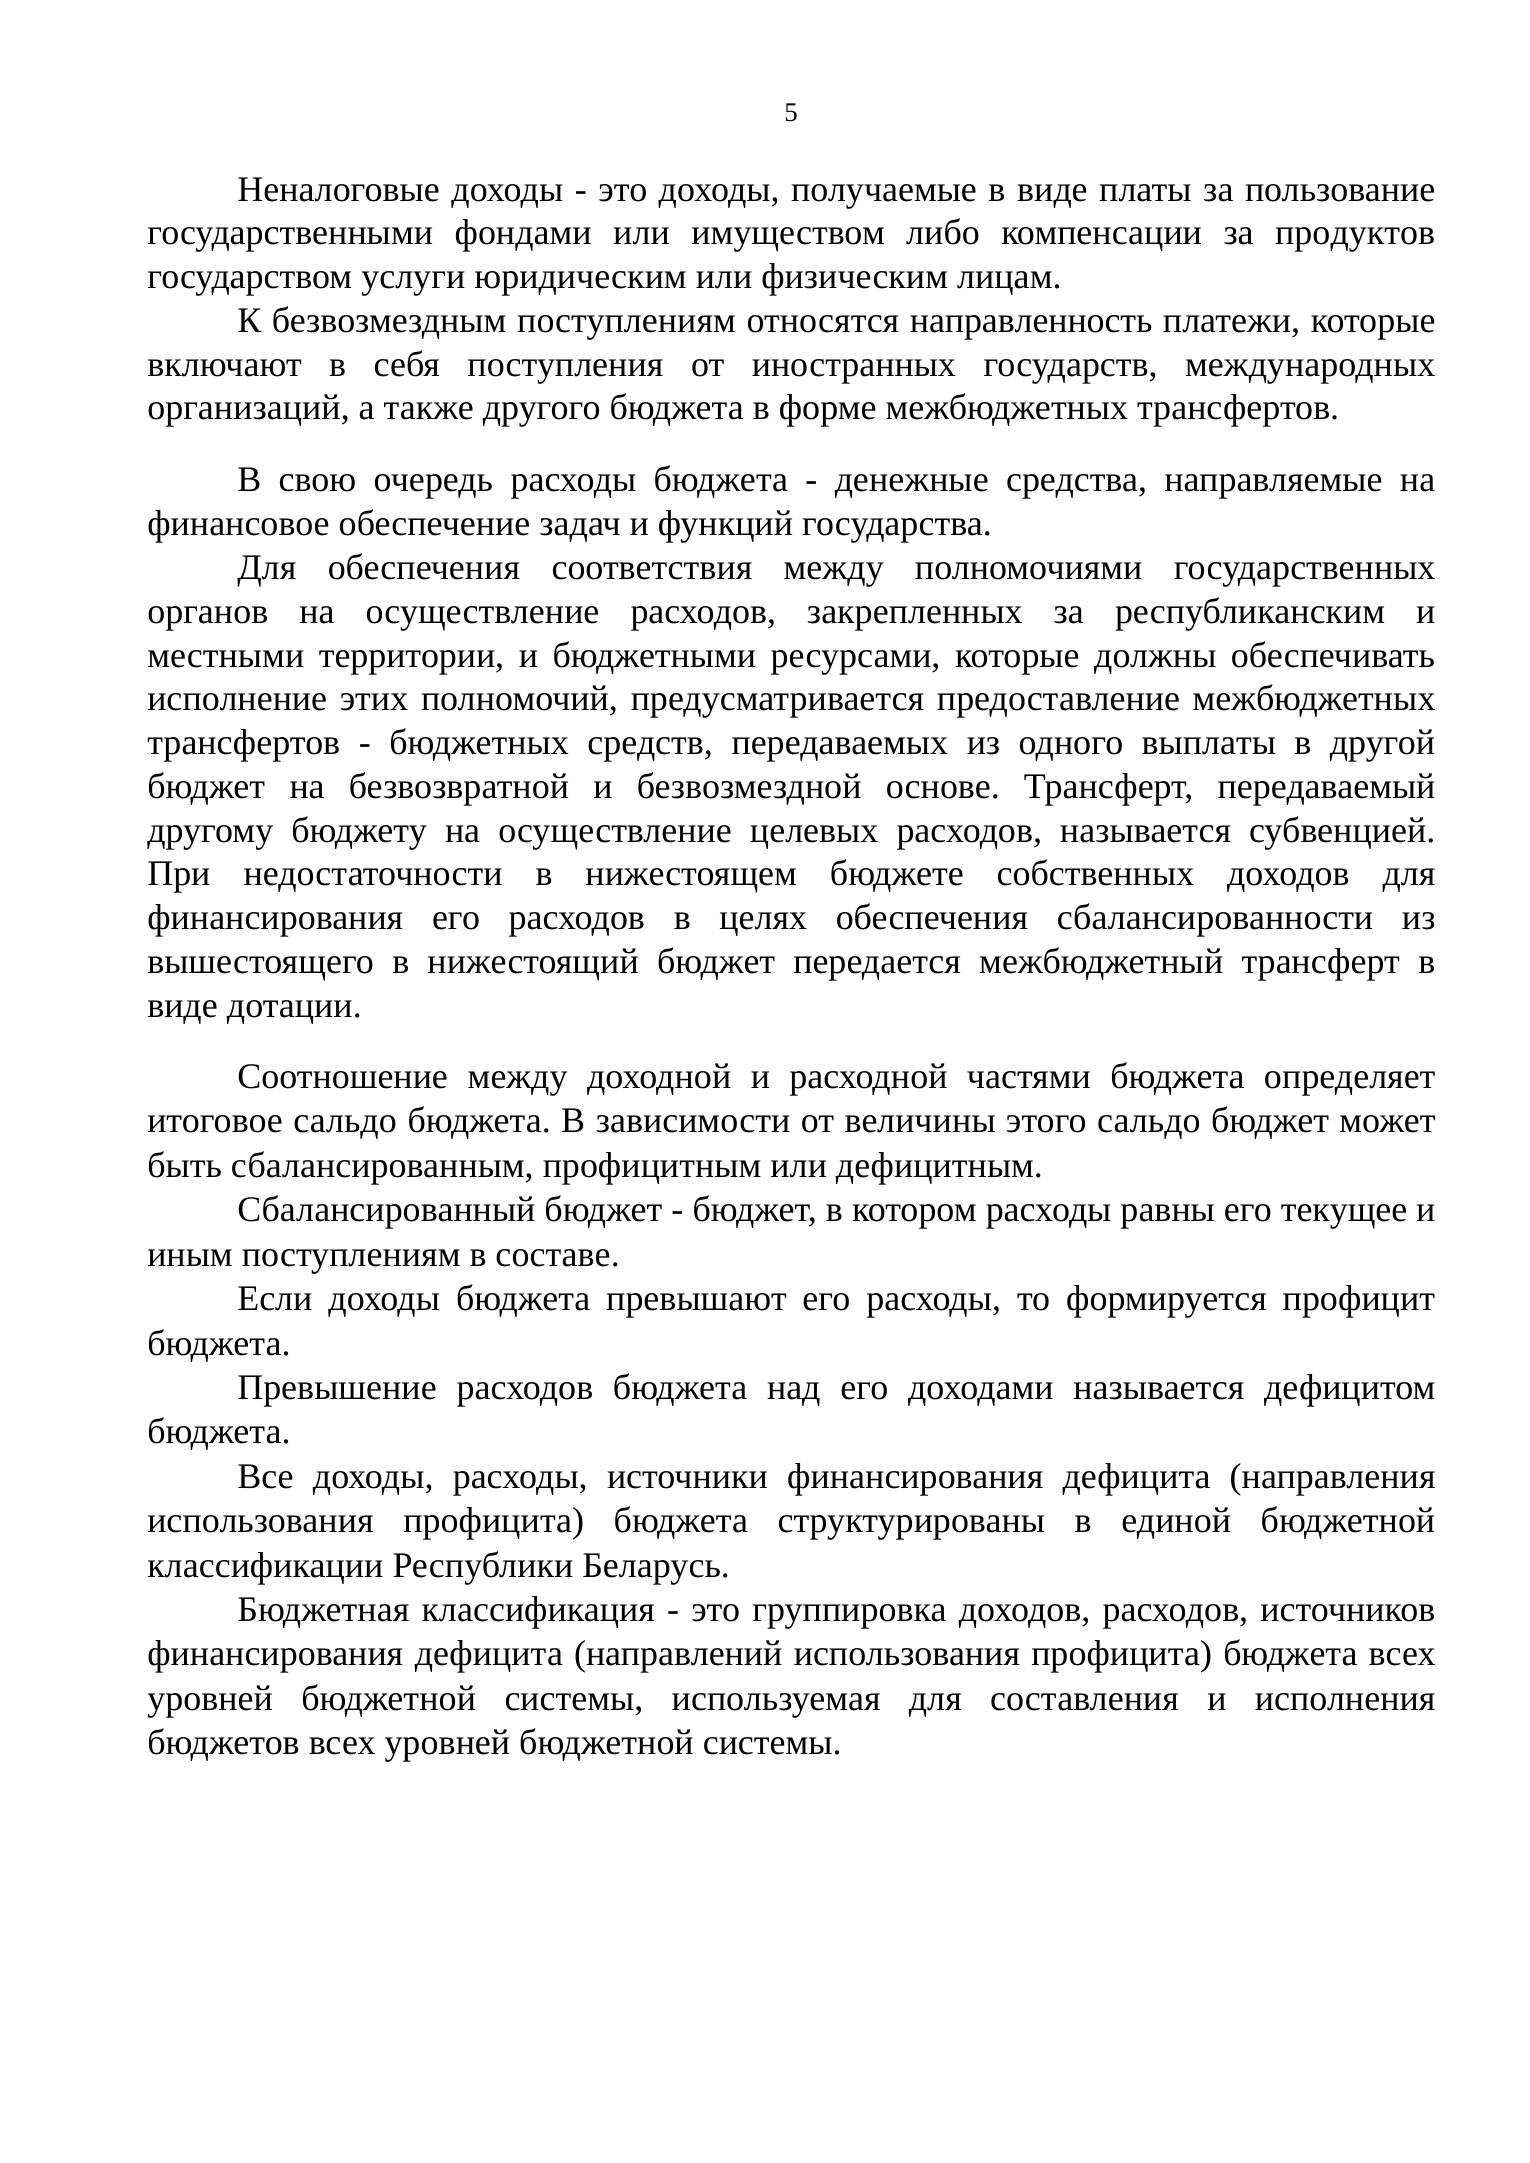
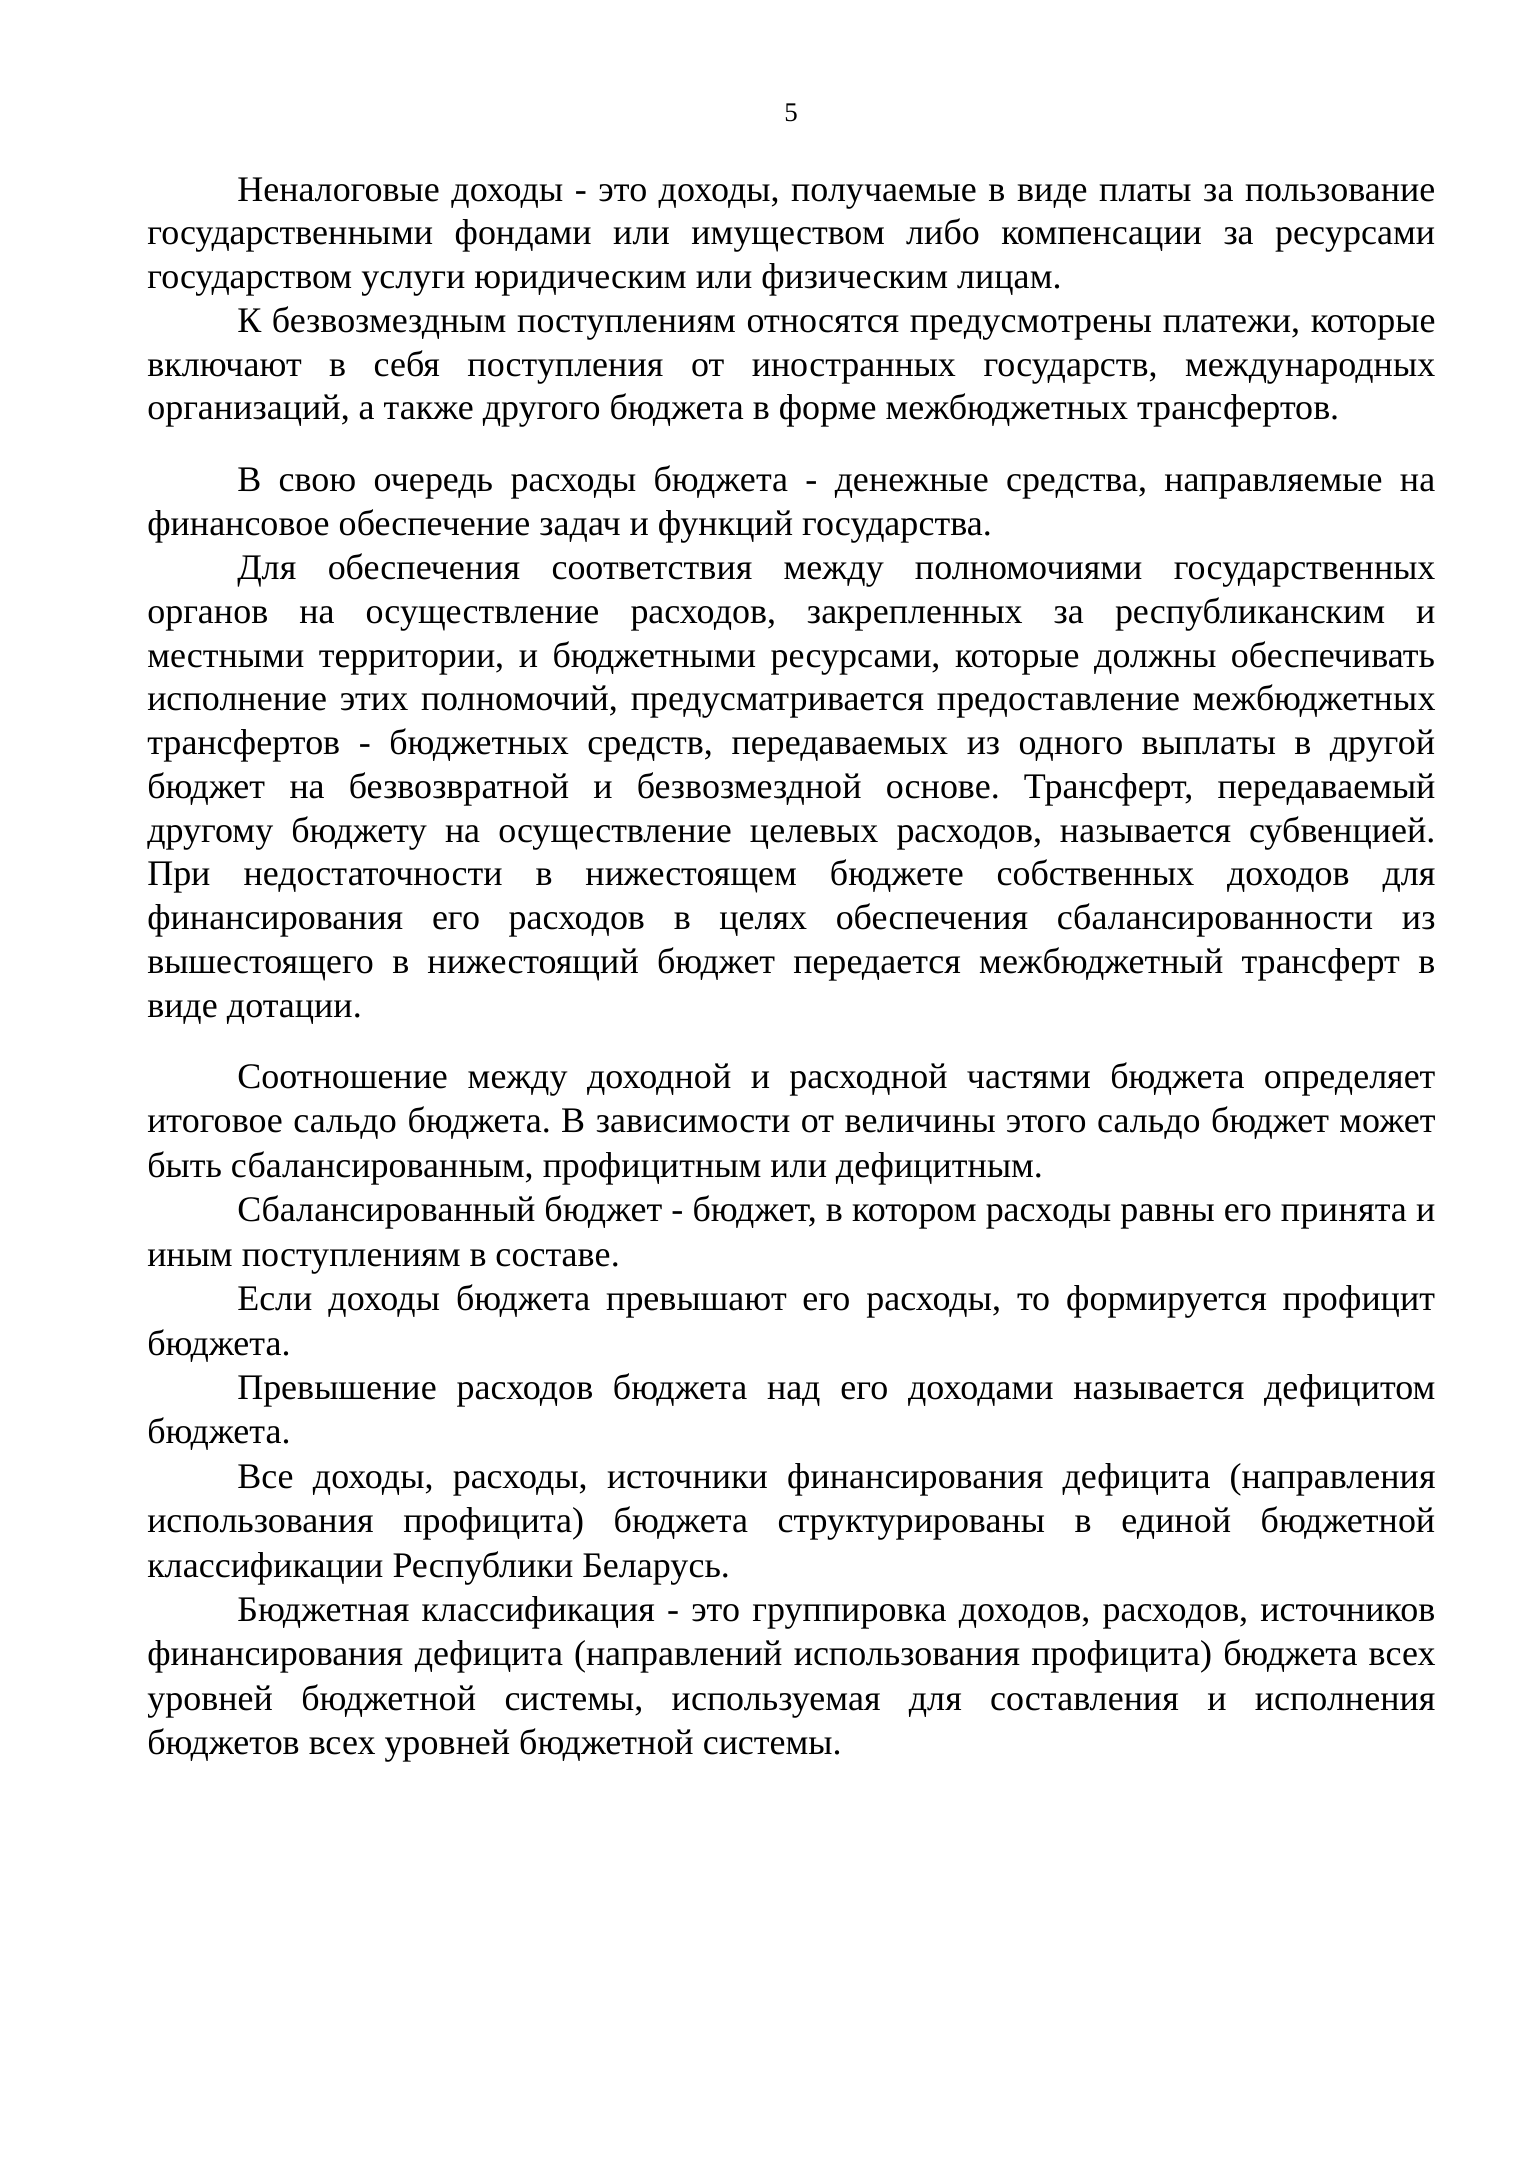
за продуктов: продуктов -> ресурсами
направленность: направленность -> предусмотрены
текущее: текущее -> принята
